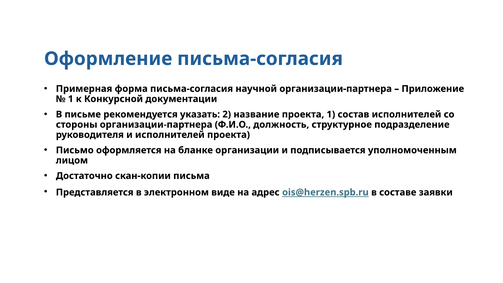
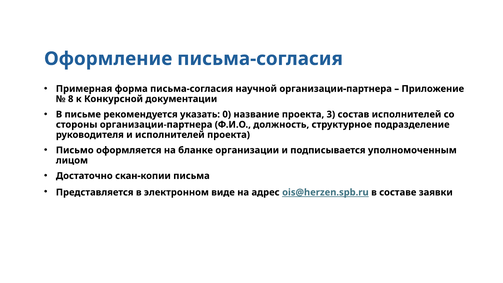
1 at (71, 99): 1 -> 8
2: 2 -> 0
проекта 1: 1 -> 3
